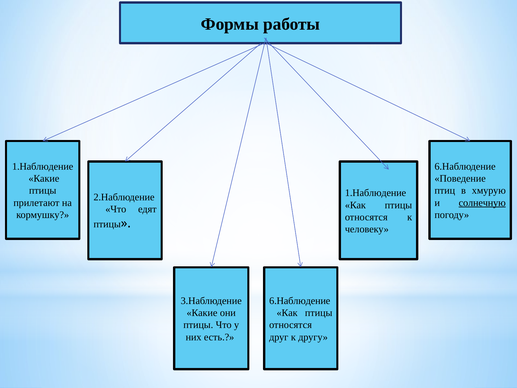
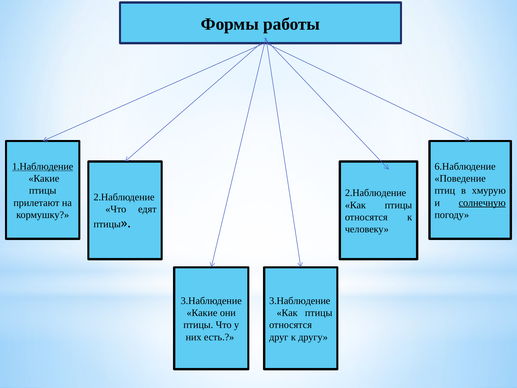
1.Наблюдение at (43, 166) underline: none -> present
1.Наблюдение at (376, 193): 1.Наблюдение -> 2.Наблюдение
6.Наблюдение at (300, 301): 6.Наблюдение -> 3.Наблюдение
